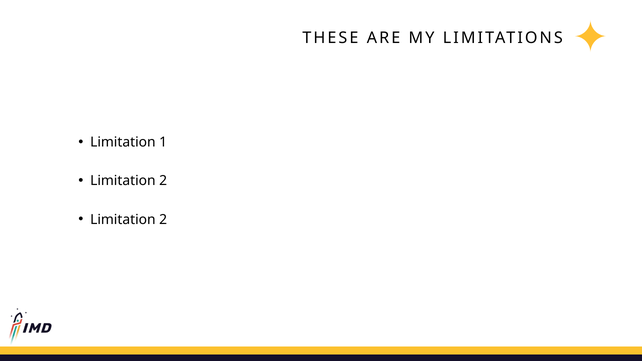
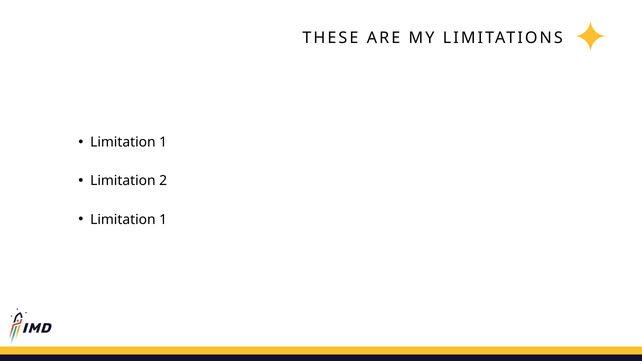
2 at (163, 220): 2 -> 1
